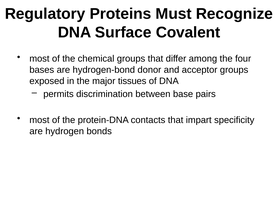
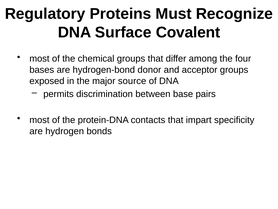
tissues: tissues -> source
